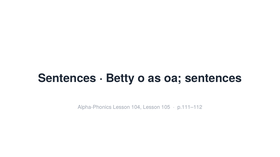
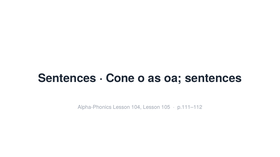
Betty: Betty -> Cone
